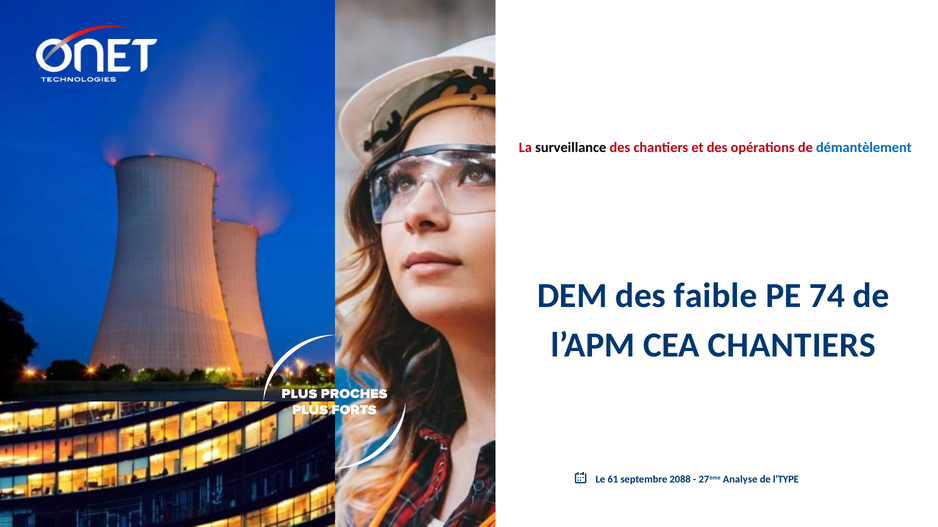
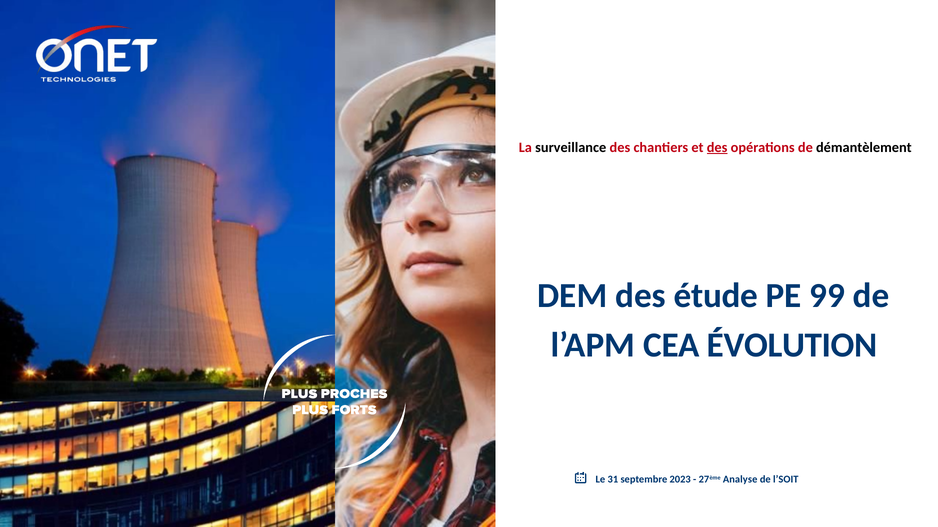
des at (717, 148) underline: none -> present
démantèlement colour: blue -> black
faible: faible -> étude
74: 74 -> 99
CEA CHANTIERS: CHANTIERS -> ÉVOLUTION
61: 61 -> 31
2088: 2088 -> 2023
l’TYPE: l’TYPE -> l’SOIT
